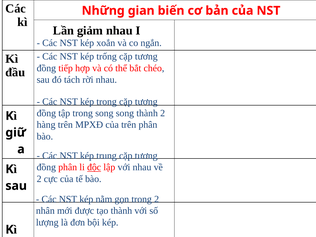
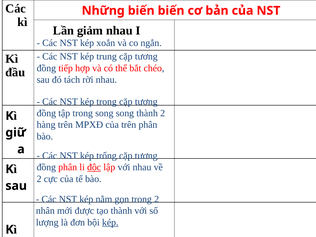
Những gian: gian -> biến
trống: trống -> trung
trung: trung -> trống
kép at (110, 222) underline: none -> present
